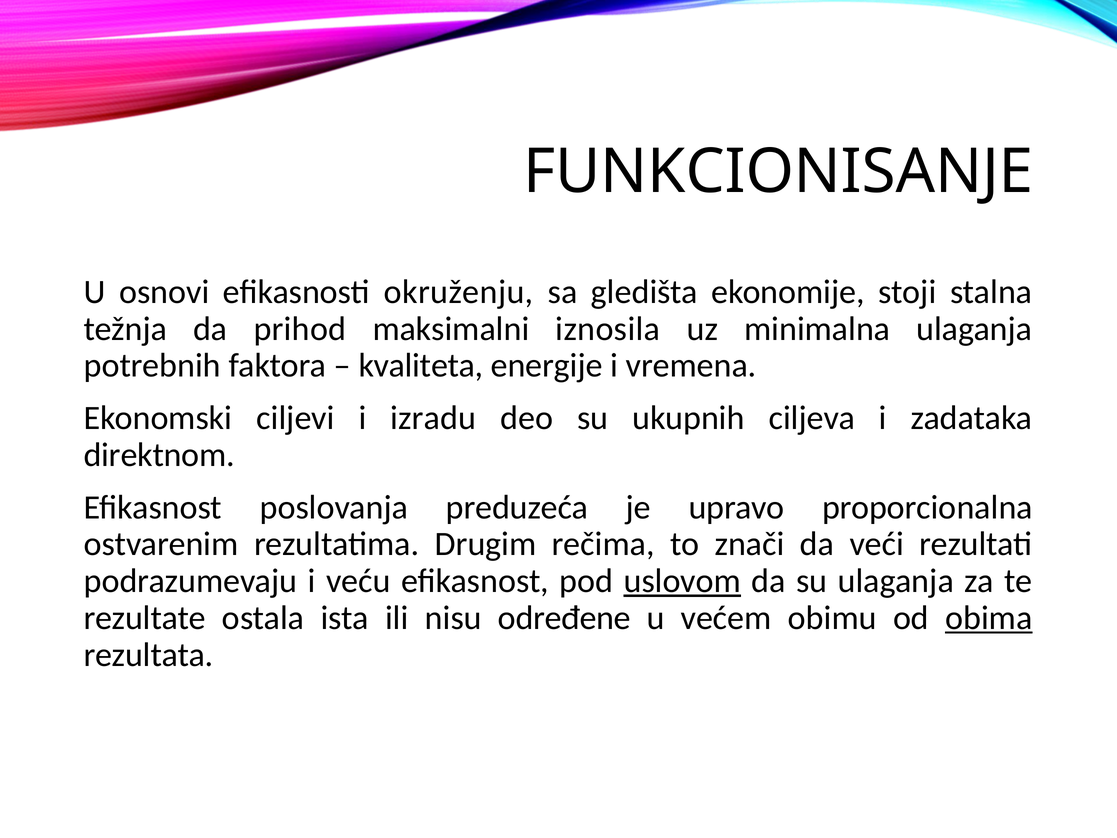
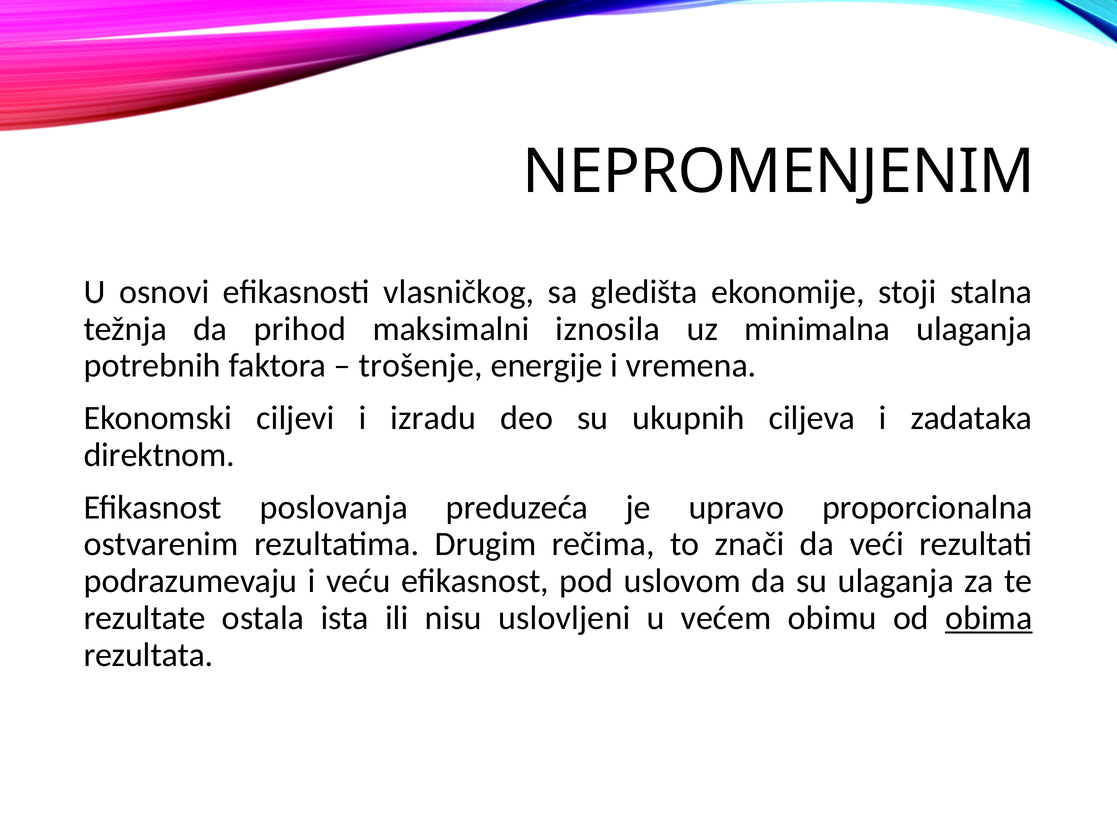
FUNKCIONISANJE: FUNKCIONISANJE -> NEPROMENJENIM
okruženju: okruženju -> vlasničkog
kvaliteta: kvaliteta -> trošenje
uslovom underline: present -> none
određene: određene -> uslovljeni
